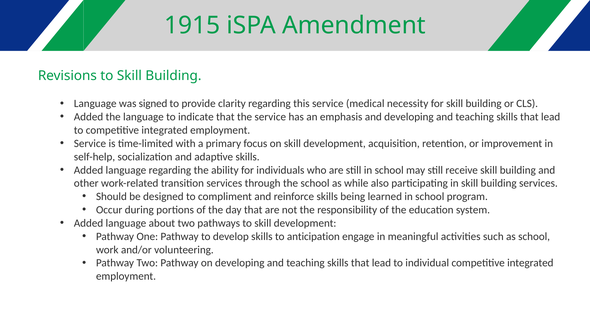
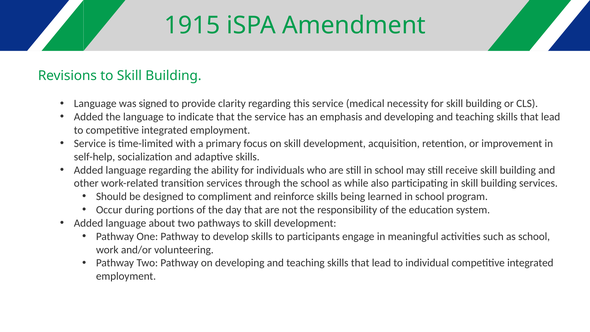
anticipation: anticipation -> participants
